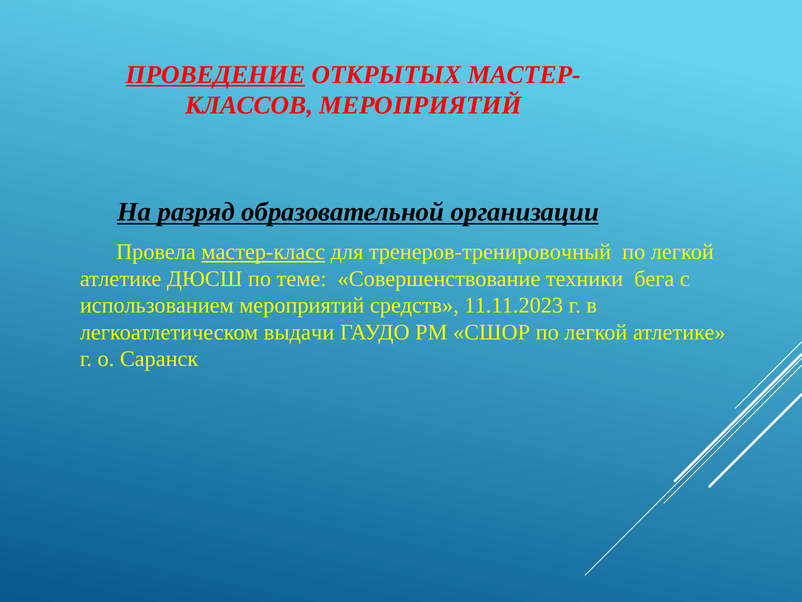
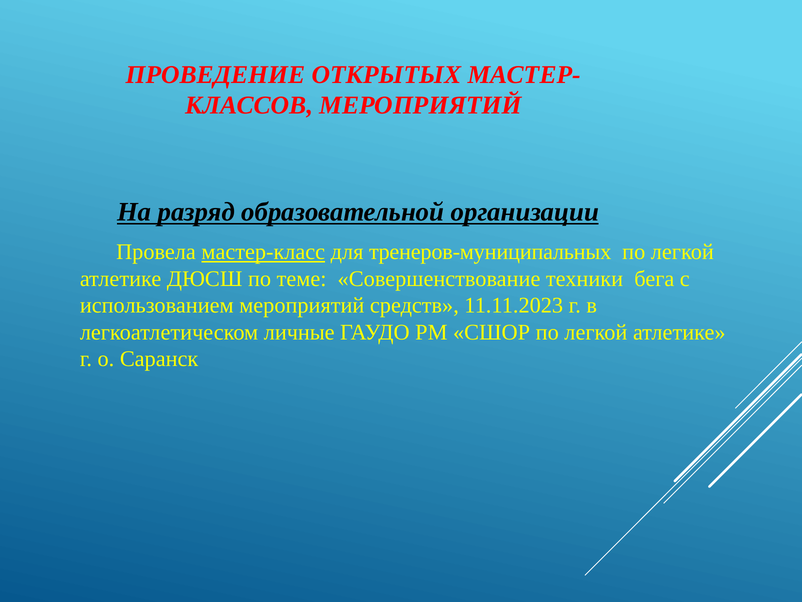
ПРОВЕДЕНИЕ underline: present -> none
тренеров-тренировочный: тренеров-тренировочный -> тренеров-муниципальных
выдачи: выдачи -> личные
